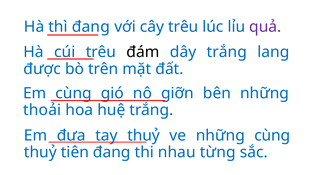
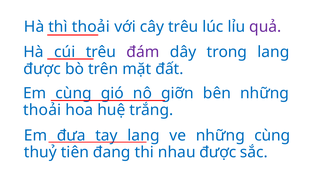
đang at (91, 27): đang -> thoải
đám colour: black -> purple
dây trắng: trắng -> trong
thuỷ at (144, 136): thuỷ -> lang
nhau từng: từng -> được
